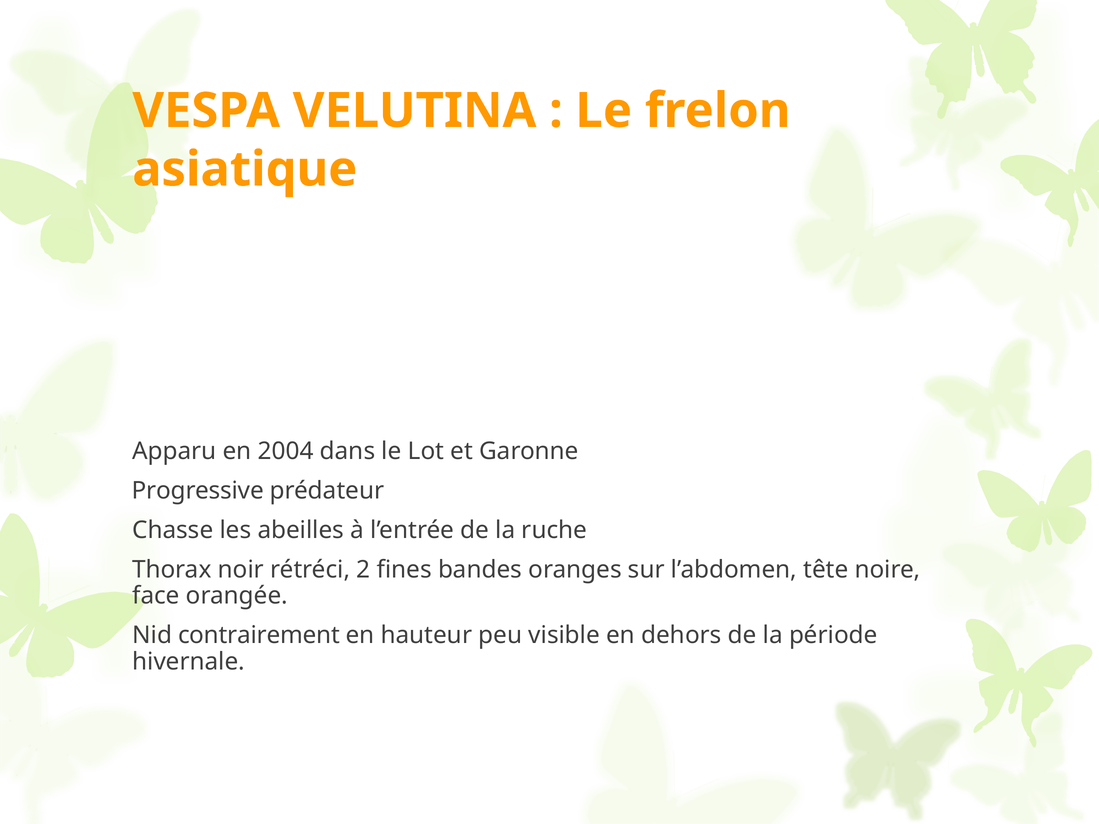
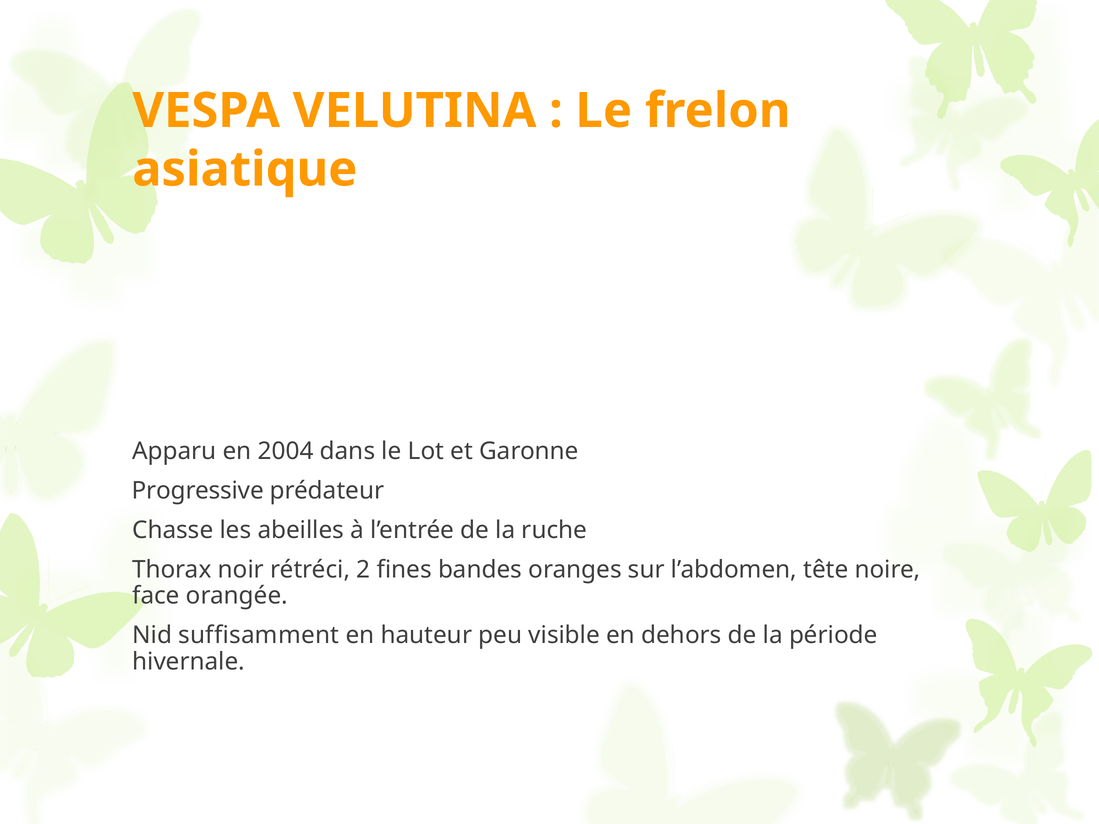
contrairement: contrairement -> suffisamment
